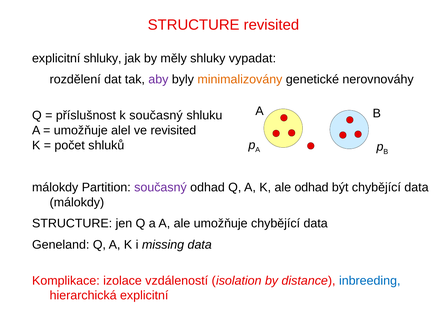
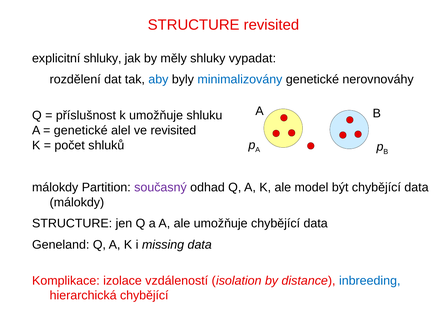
aby colour: purple -> blue
minimalizovány colour: orange -> blue
k současný: současný -> umožňuje
umožňuje at (81, 131): umožňuje -> genetické
ale odhad: odhad -> model
hierarchická explicitní: explicitní -> chybějící
